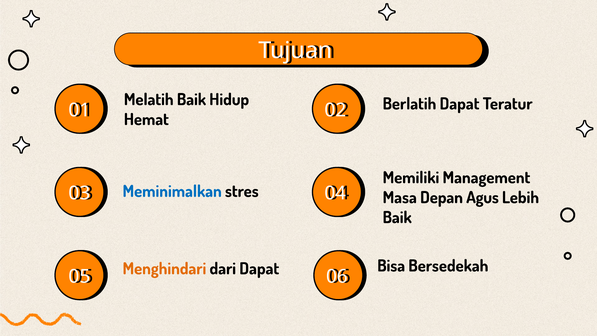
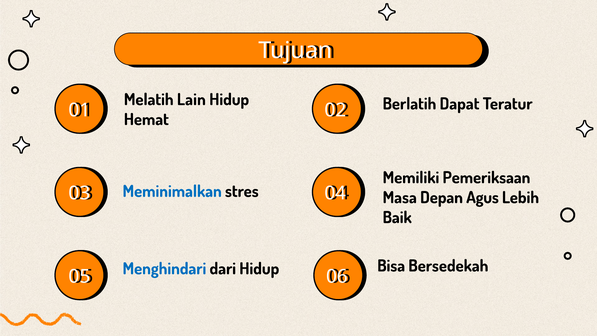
Melatih Baik: Baik -> Lain
Management: Management -> Pemeriksaan
Menghindari colour: orange -> blue
dari Dapat: Dapat -> Hidup
